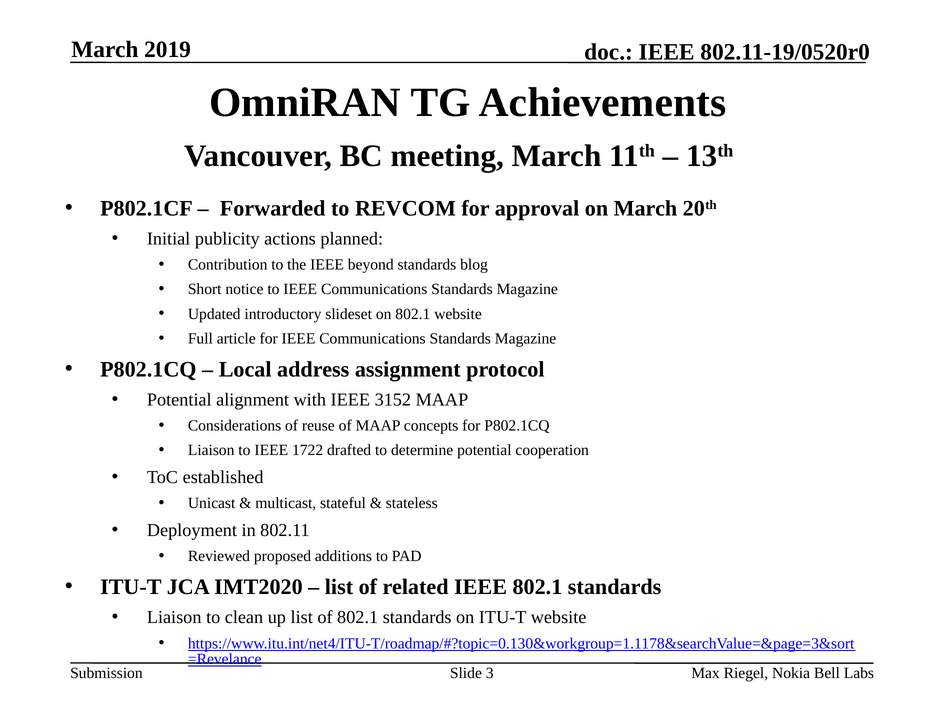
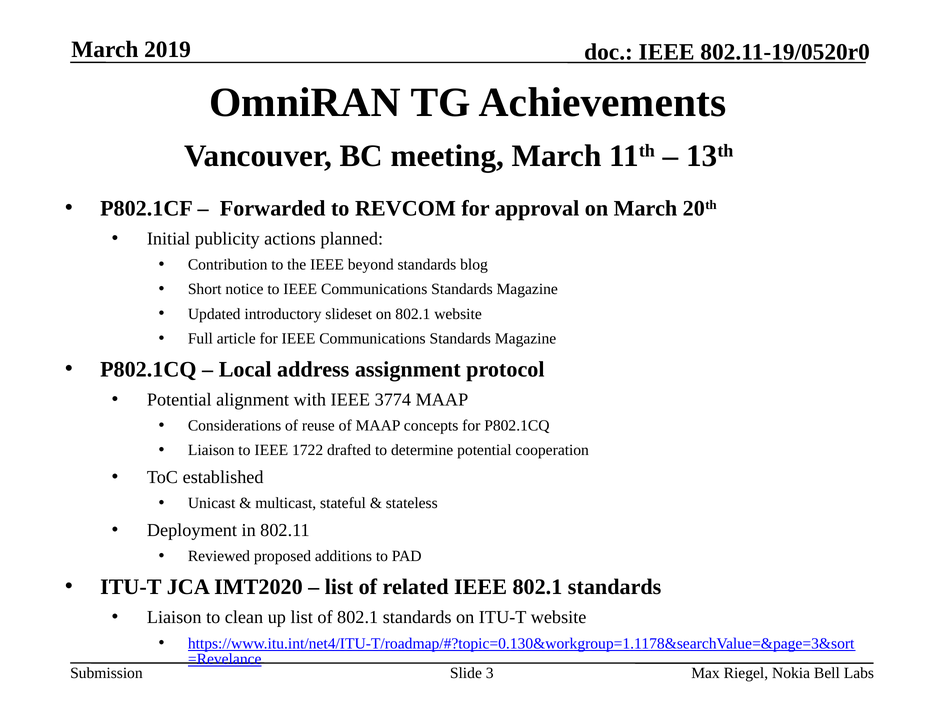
3152: 3152 -> 3774
